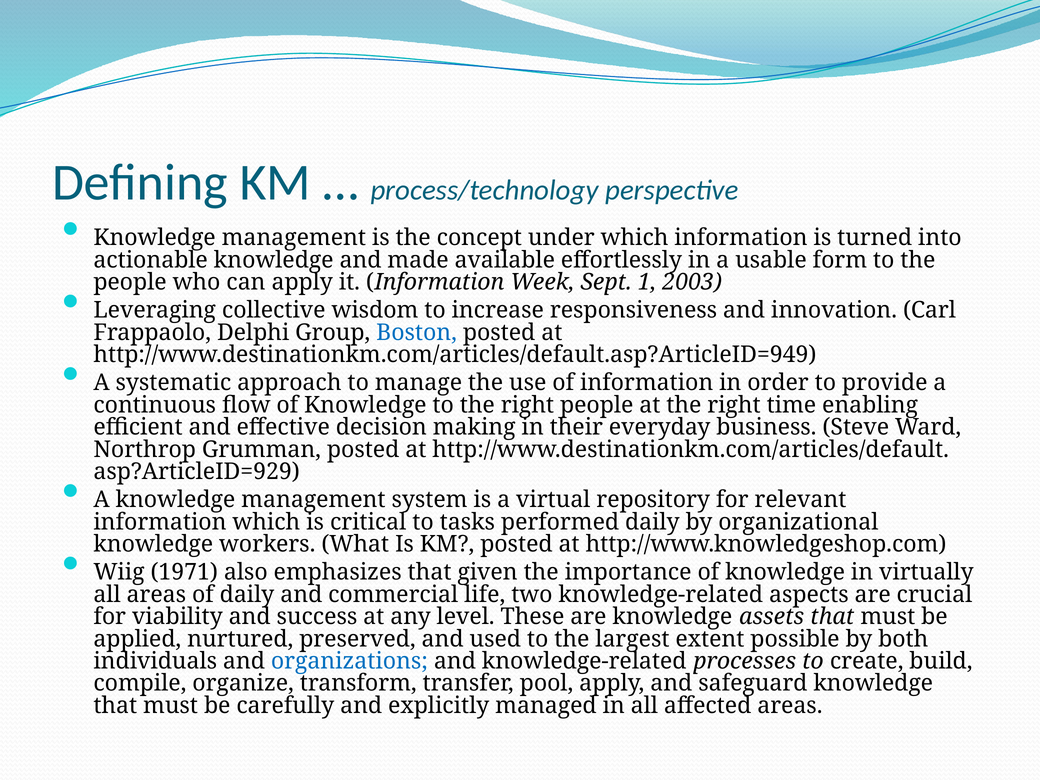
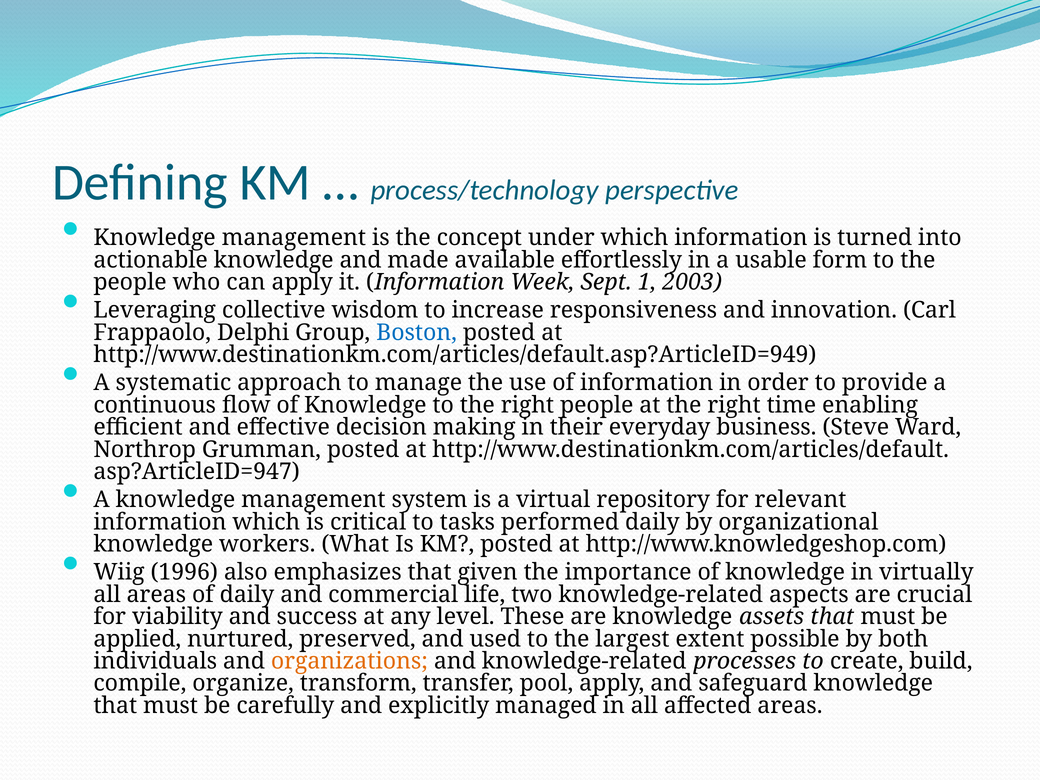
asp?ArticleID=929: asp?ArticleID=929 -> asp?ArticleID=947
1971: 1971 -> 1996
organizations colour: blue -> orange
